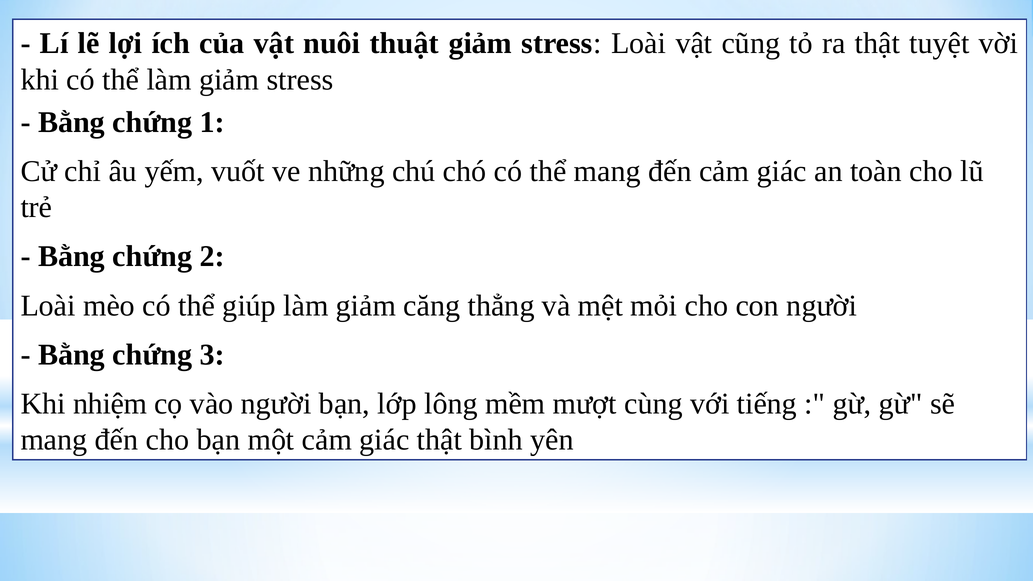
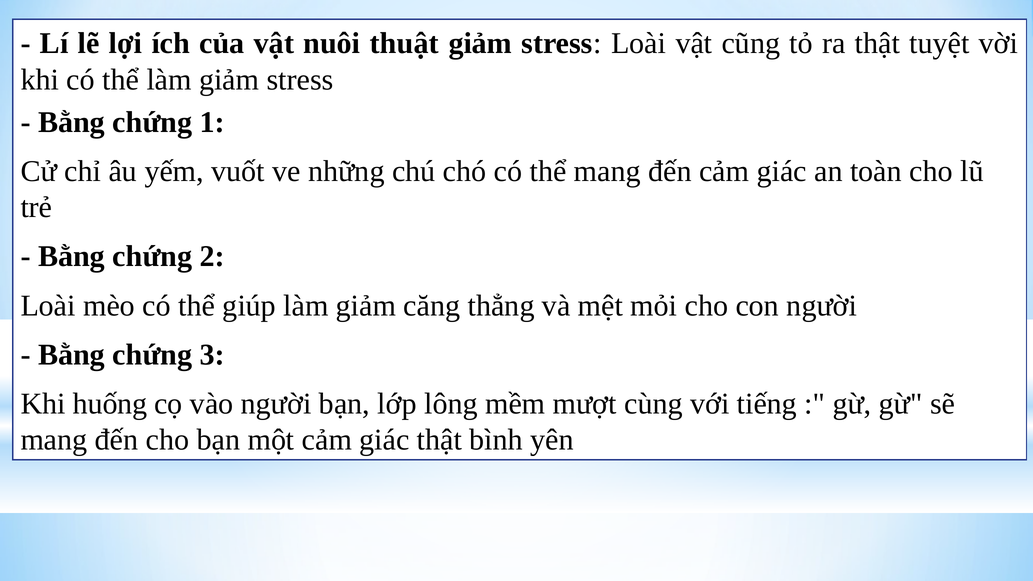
nhiệm: nhiệm -> huống
